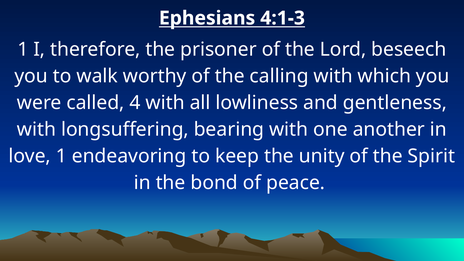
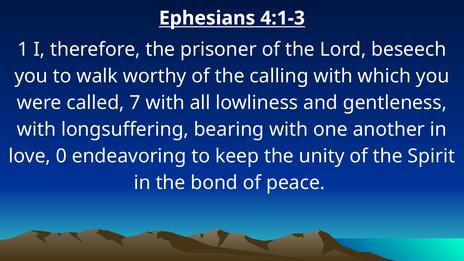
4: 4 -> 7
love 1: 1 -> 0
